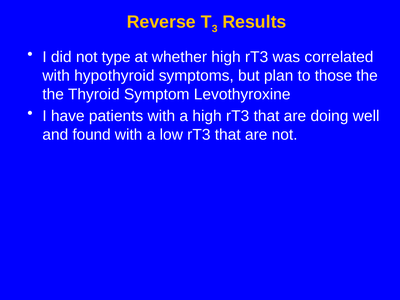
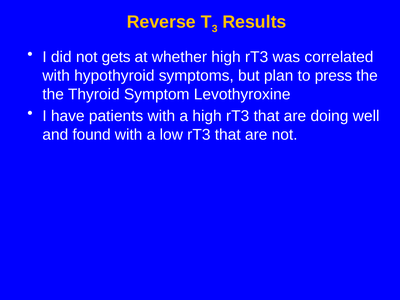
type: type -> gets
those: those -> press
